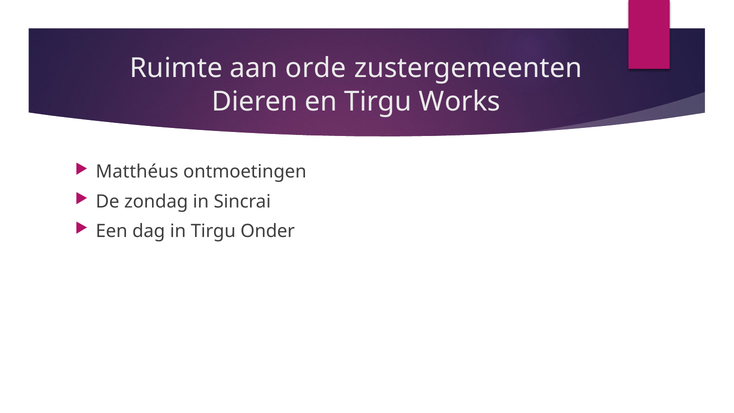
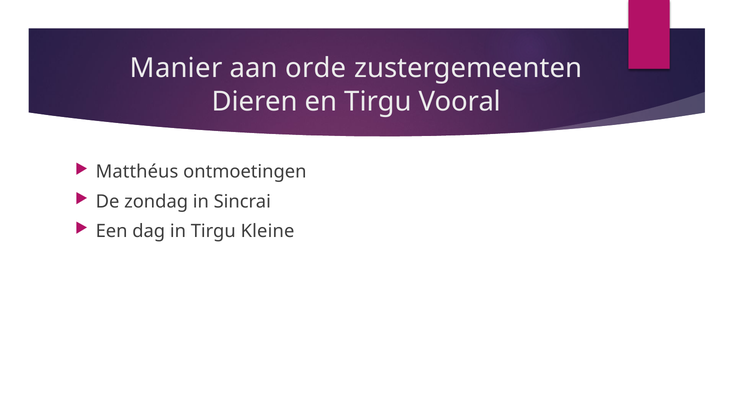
Ruimte: Ruimte -> Manier
Works: Works -> Vooral
Onder: Onder -> Kleine
